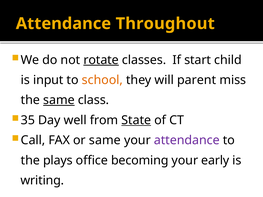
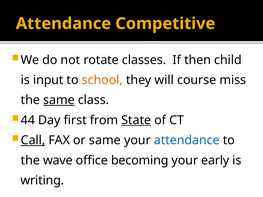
Throughout: Throughout -> Competitive
rotate underline: present -> none
start: start -> then
parent: parent -> course
35: 35 -> 44
well: well -> first
Call underline: none -> present
attendance at (187, 140) colour: purple -> blue
plays: plays -> wave
